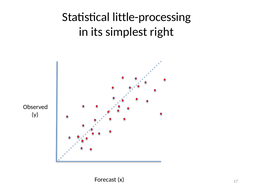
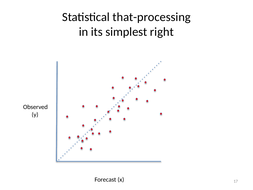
little-processing: little-processing -> that-processing
